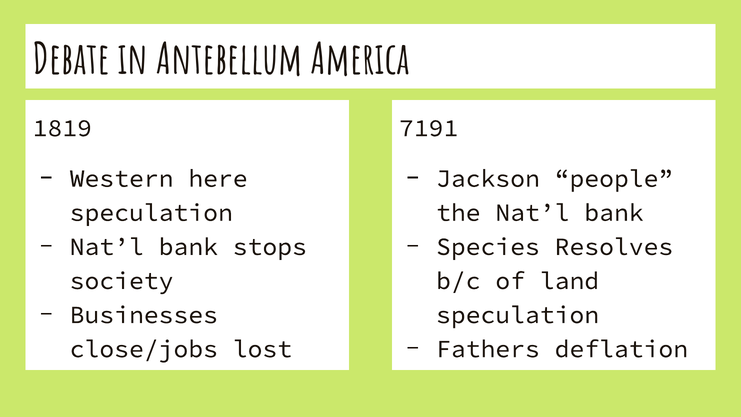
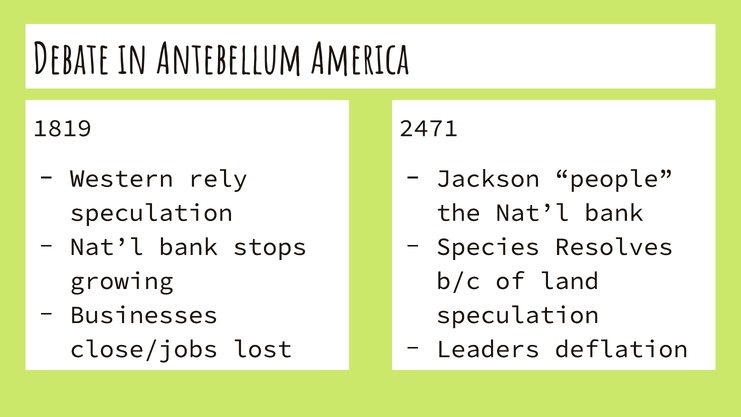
7191: 7191 -> 2471
here: here -> rely
society: society -> growing
Fathers: Fathers -> Leaders
